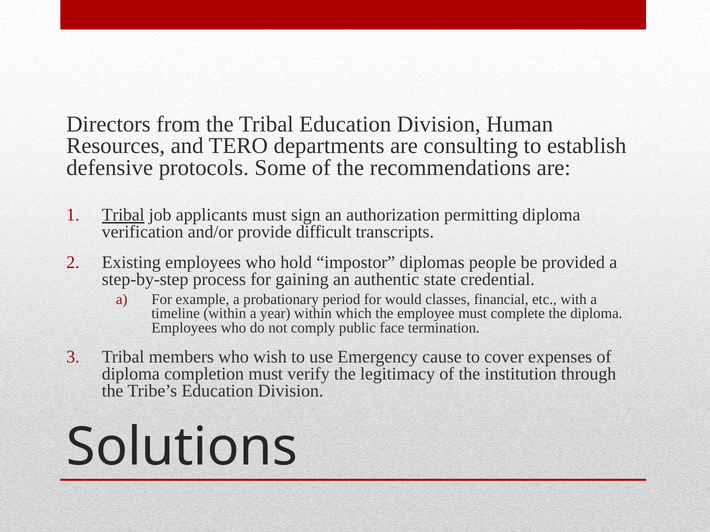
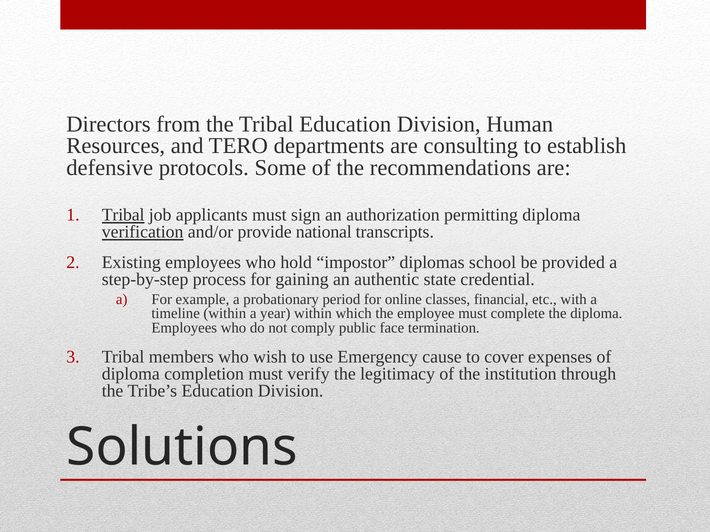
verification underline: none -> present
difficult: difficult -> national
people: people -> school
would: would -> online
